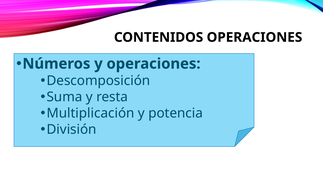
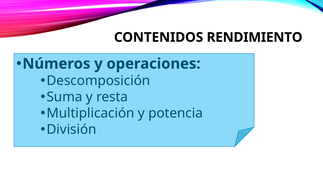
CONTENIDOS OPERACIONES: OPERACIONES -> RENDIMIENTO
